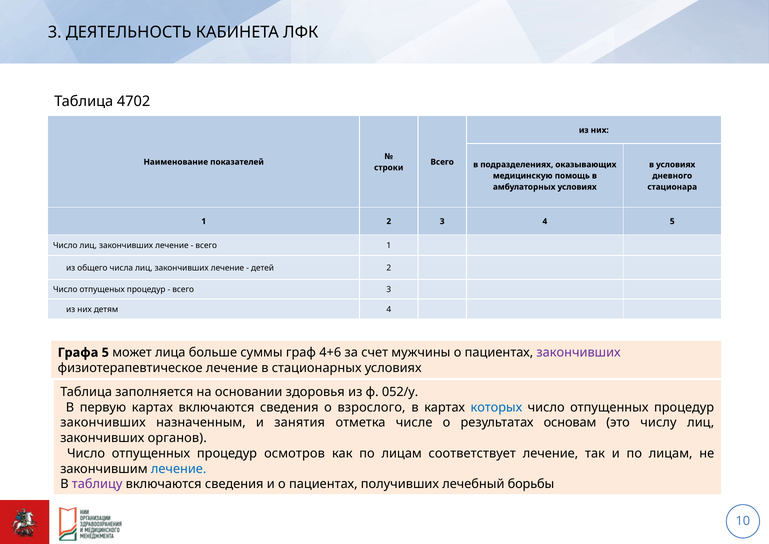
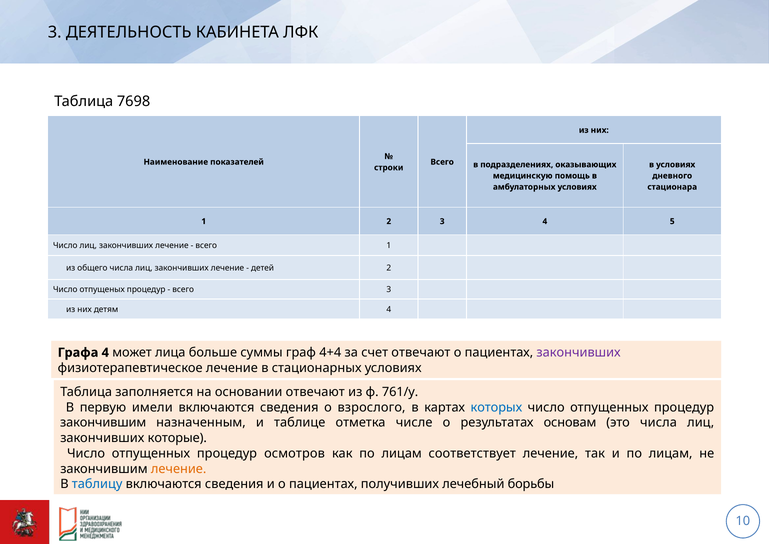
4702: 4702 -> 7698
Графа 5: 5 -> 4
4+6: 4+6 -> 4+4
счет мужчины: мужчины -> отвечают
основании здоровья: здоровья -> отвечают
052/у: 052/у -> 761/у
первую картах: картах -> имели
закончивших at (103, 423): закончивших -> закончившим
занятия: занятия -> таблице
это числу: числу -> числа
органов: органов -> которые
лечение at (179, 469) colour: blue -> orange
таблицу colour: purple -> blue
